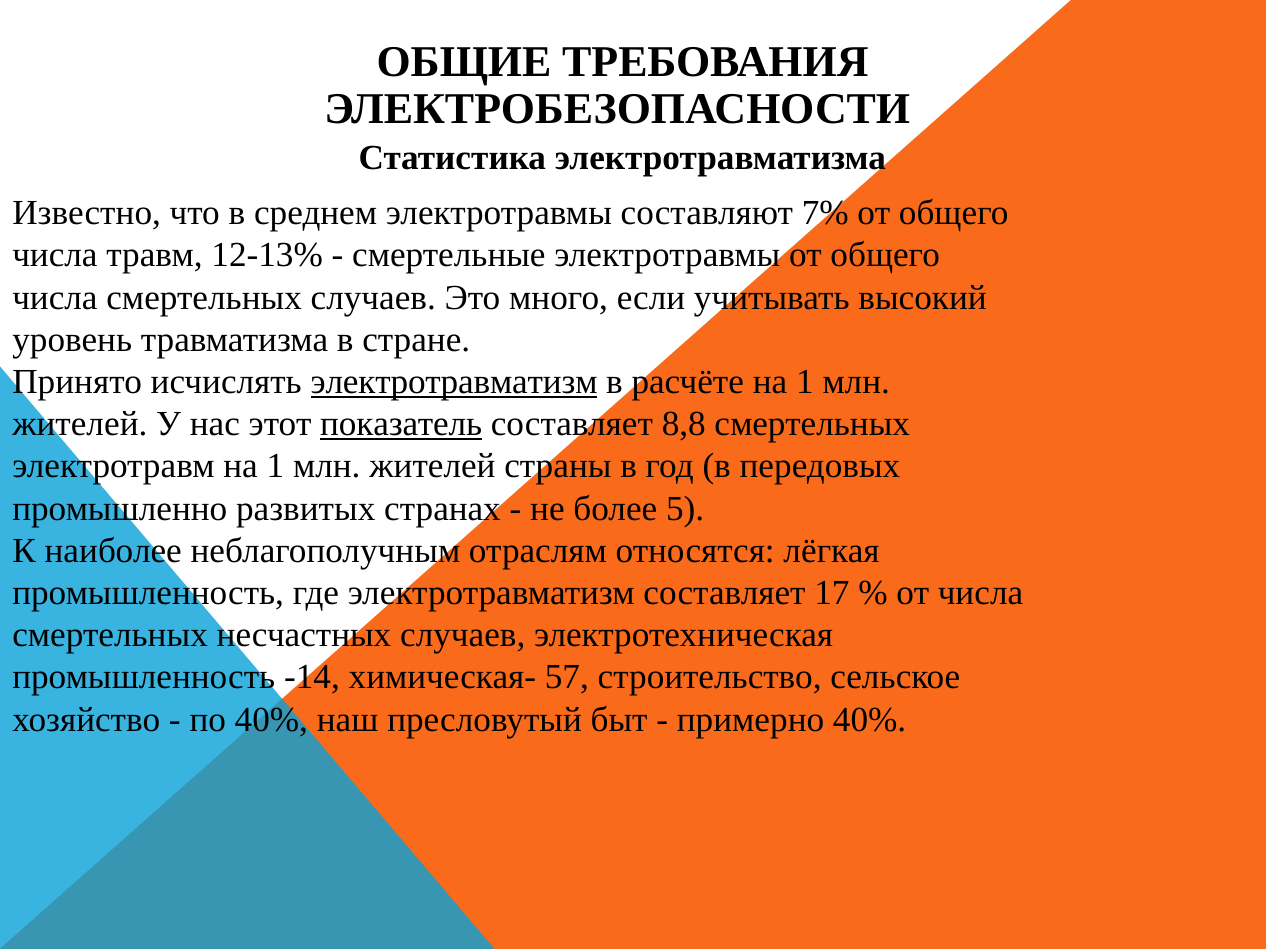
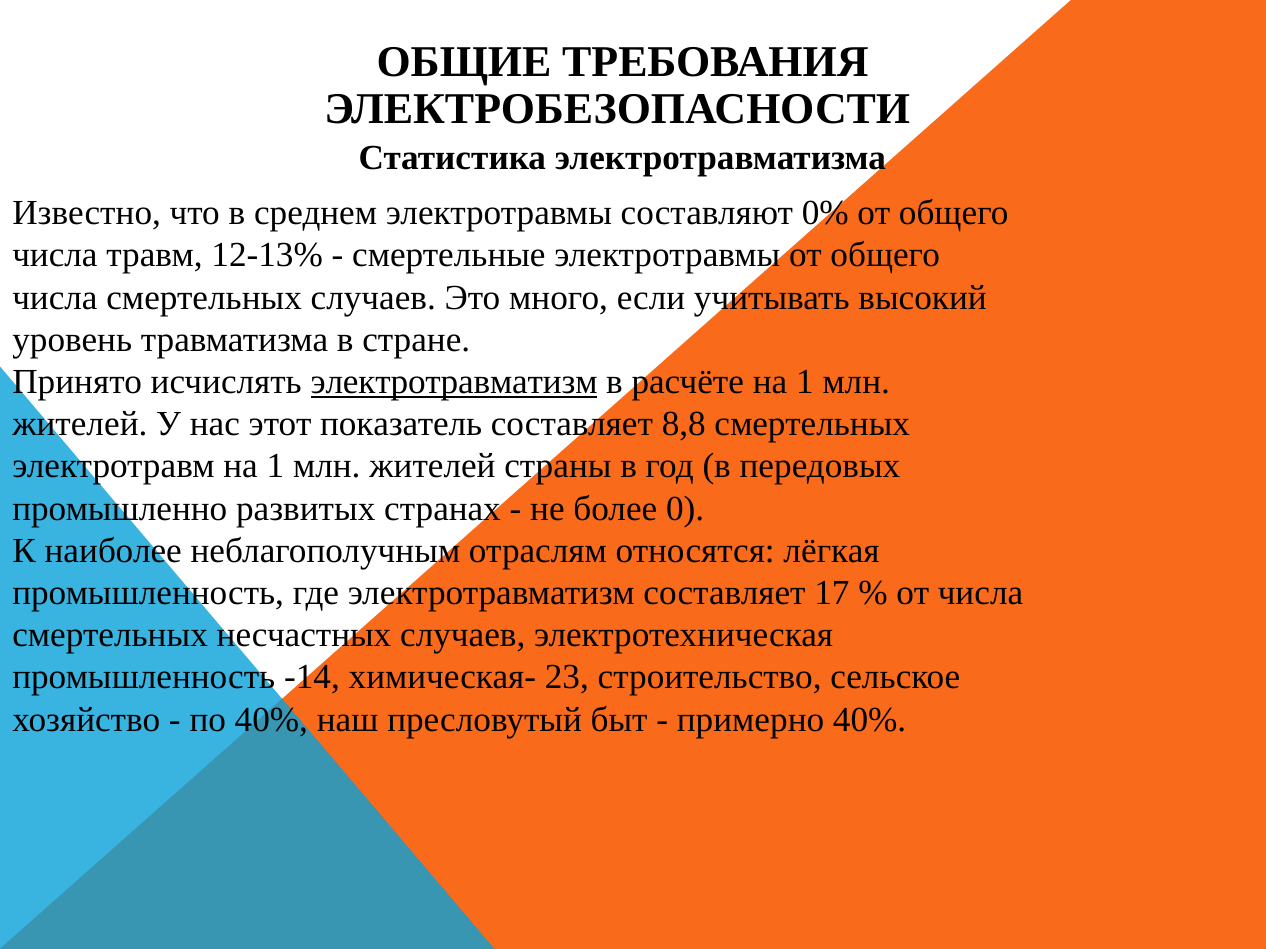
7%: 7% -> 0%
показатель underline: present -> none
5: 5 -> 0
57: 57 -> 23
